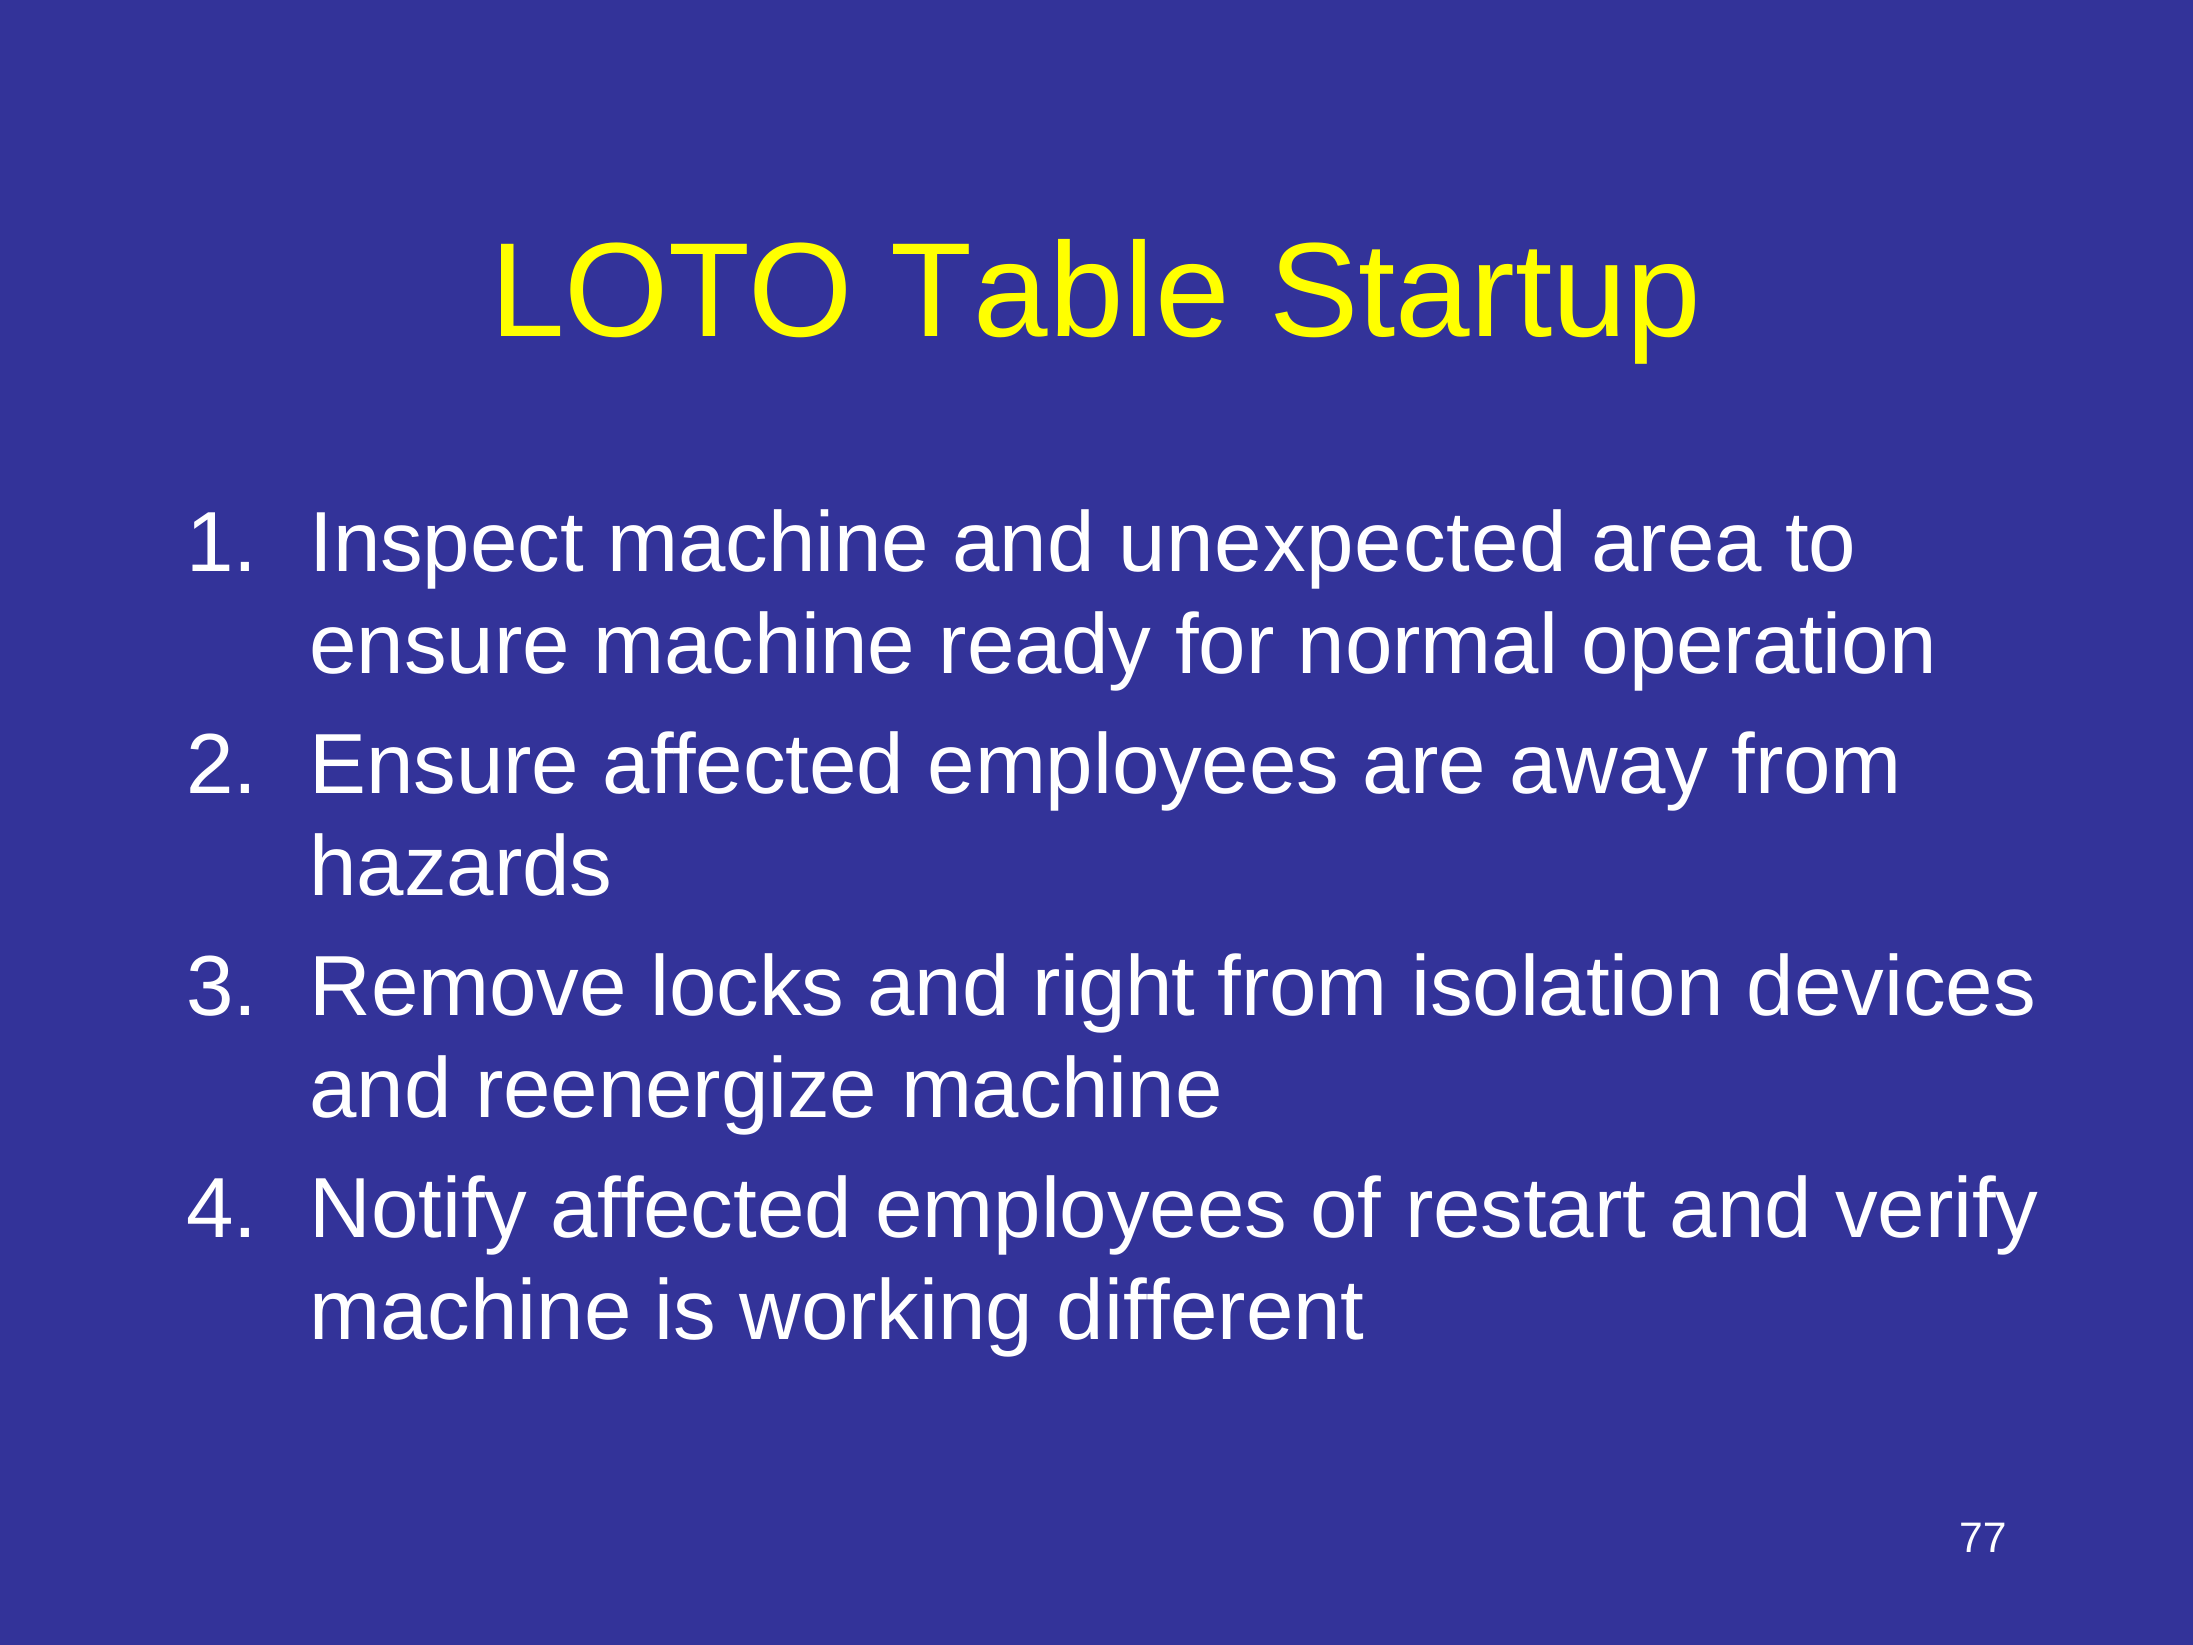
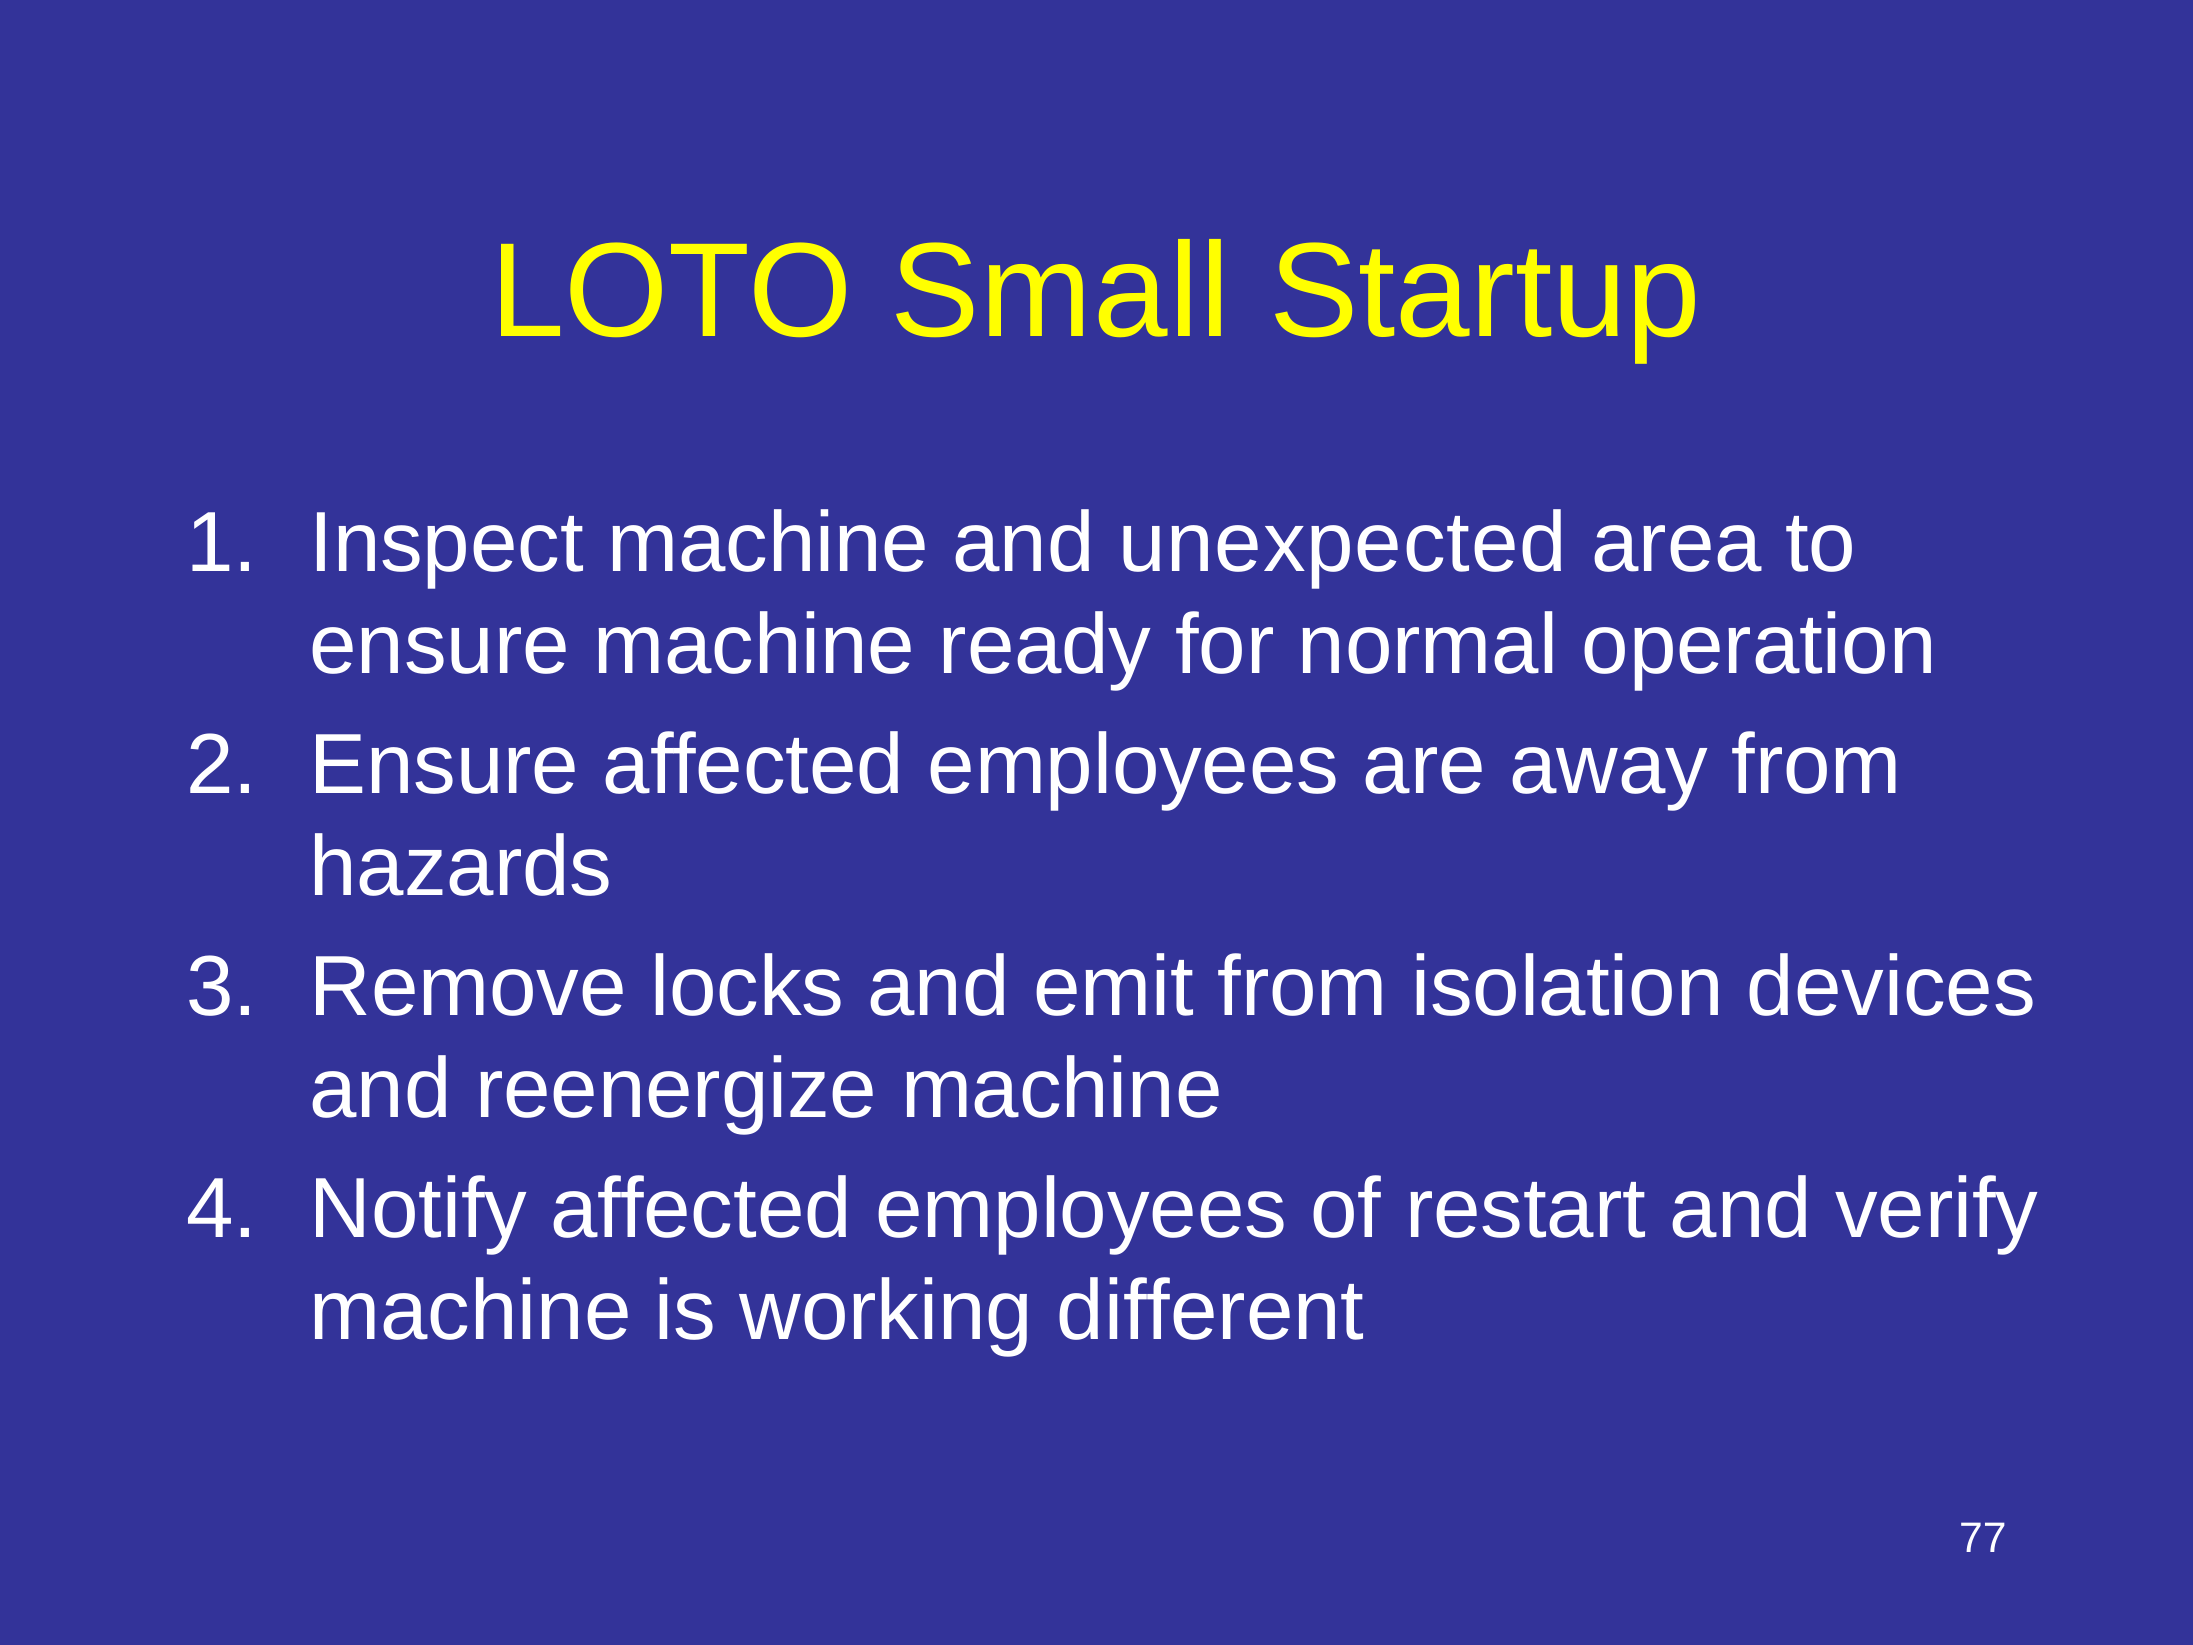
Table: Table -> Small
right: right -> emit
